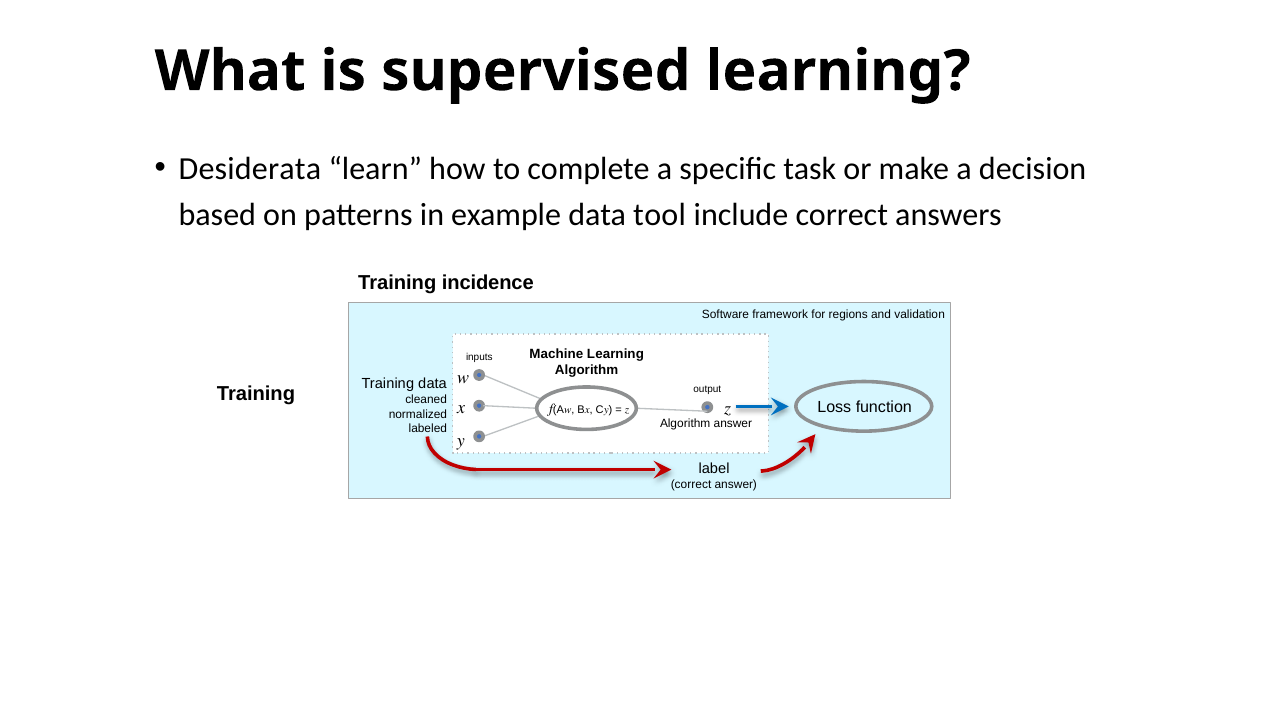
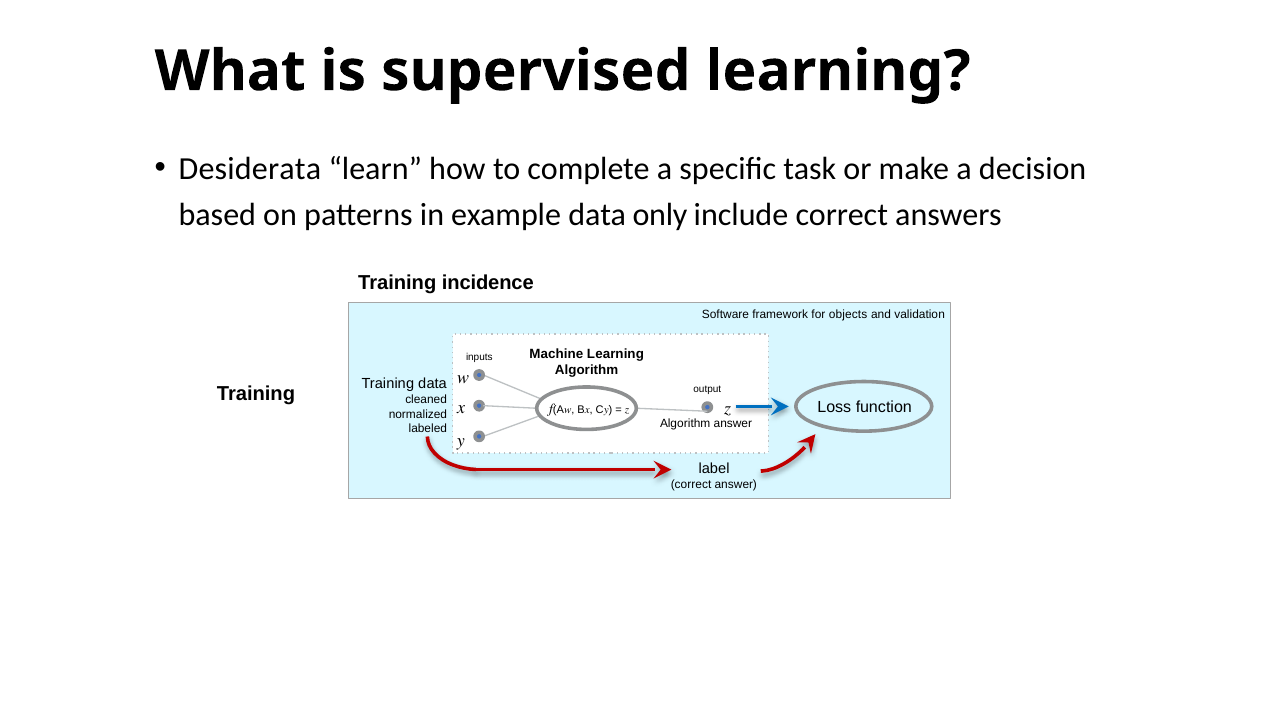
tool: tool -> only
regions: regions -> objects
